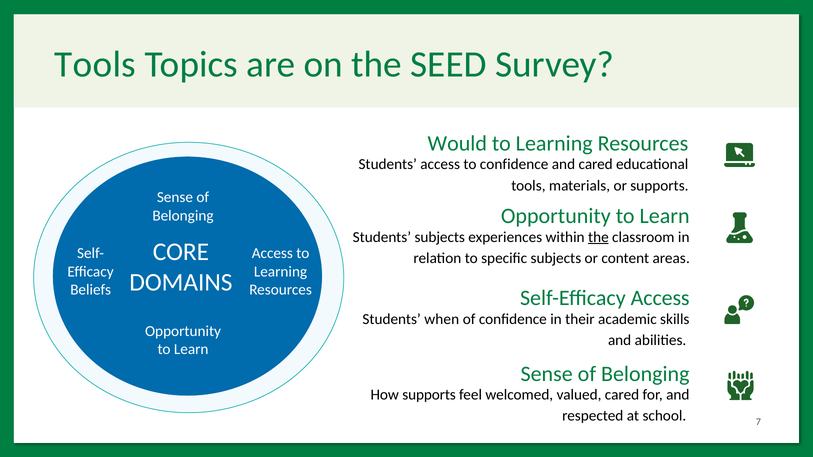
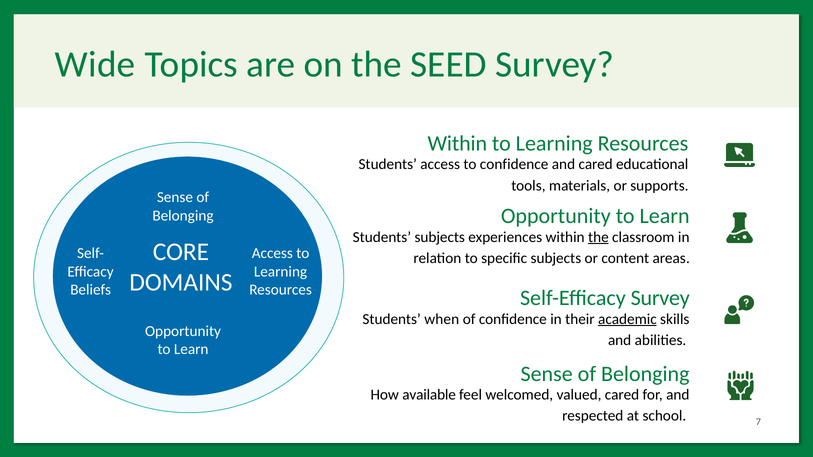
Tools at (95, 64): Tools -> Wide
Would at (457, 144): Would -> Within
Self-Efficacy Access: Access -> Survey
academic underline: none -> present
How supports: supports -> available
